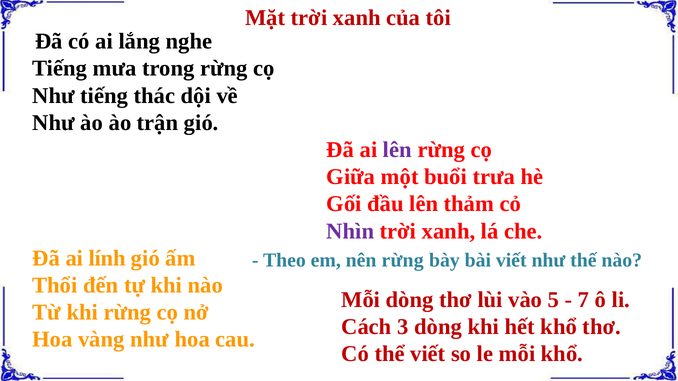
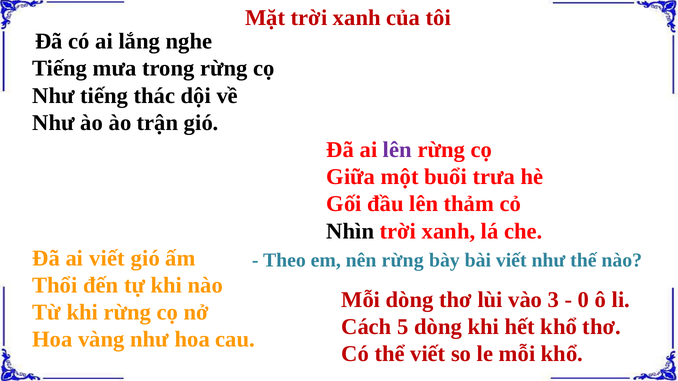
Nhìn colour: purple -> black
ai lính: lính -> viết
5: 5 -> 3
7: 7 -> 0
3: 3 -> 5
